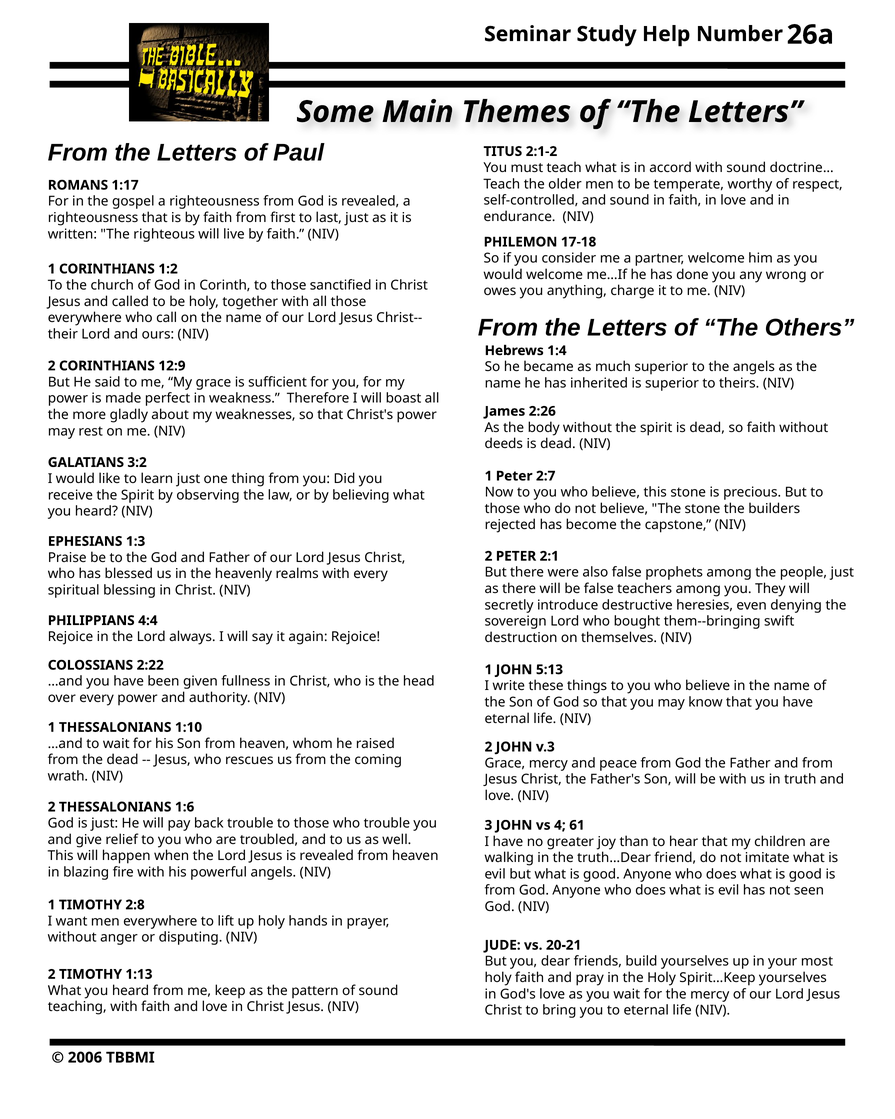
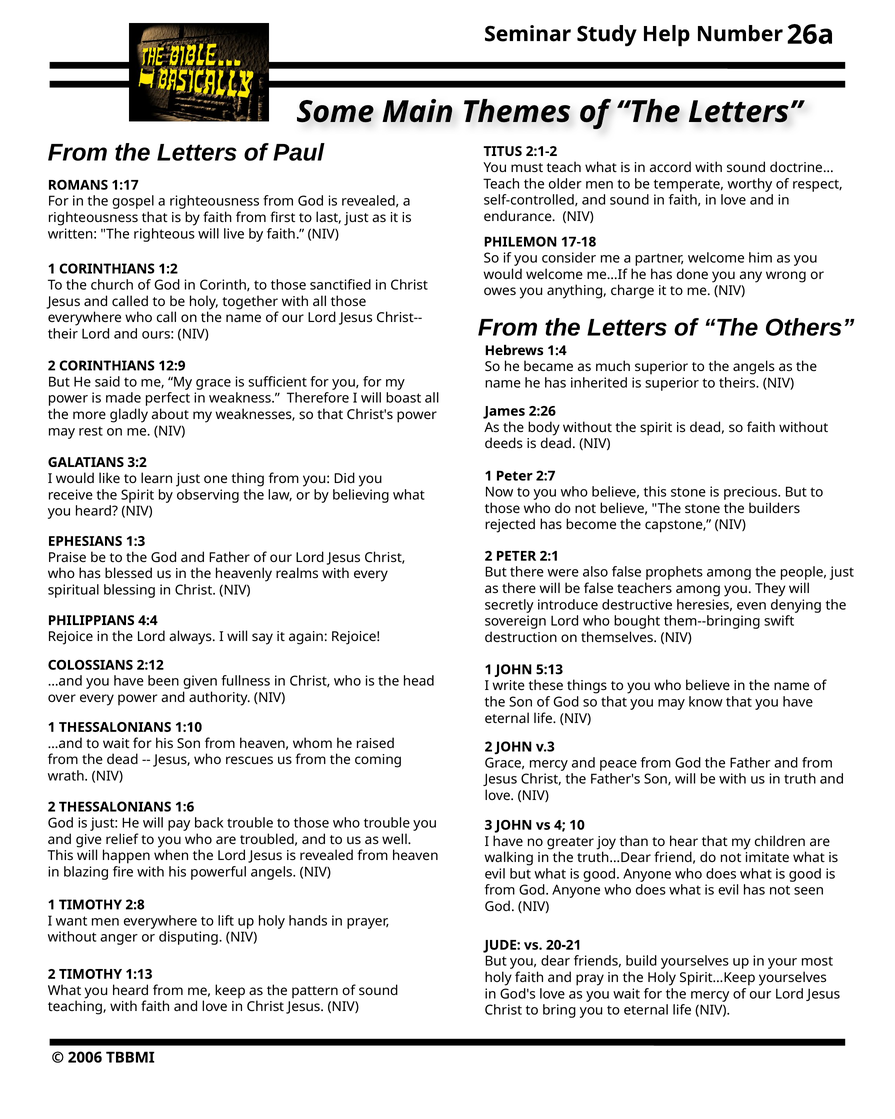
2:22: 2:22 -> 2:12
61: 61 -> 10
